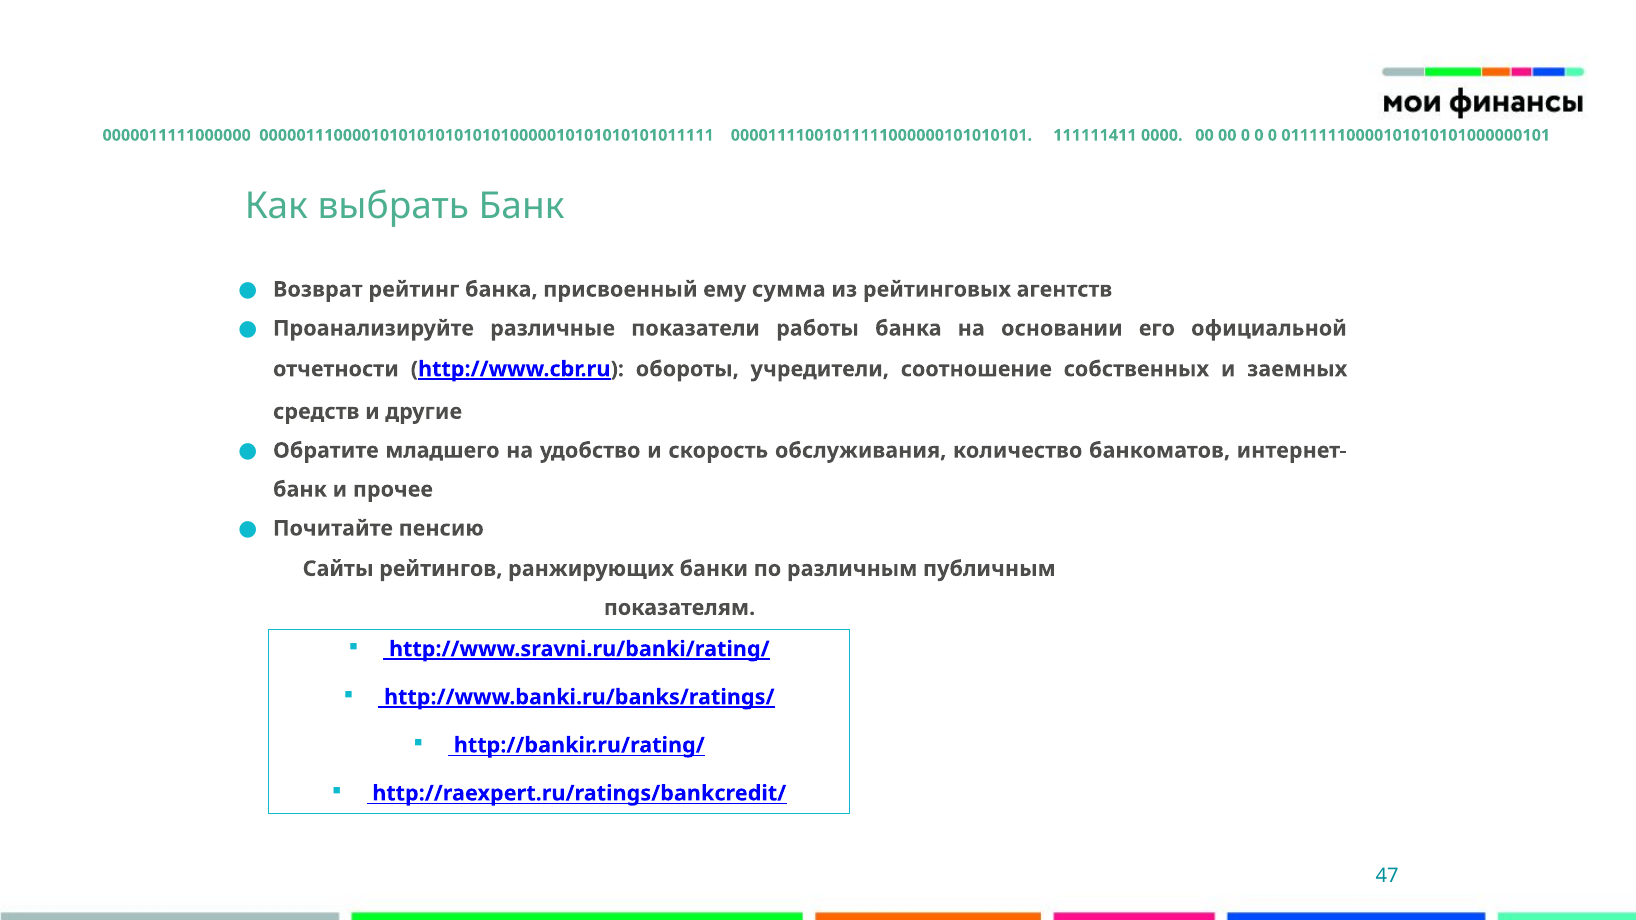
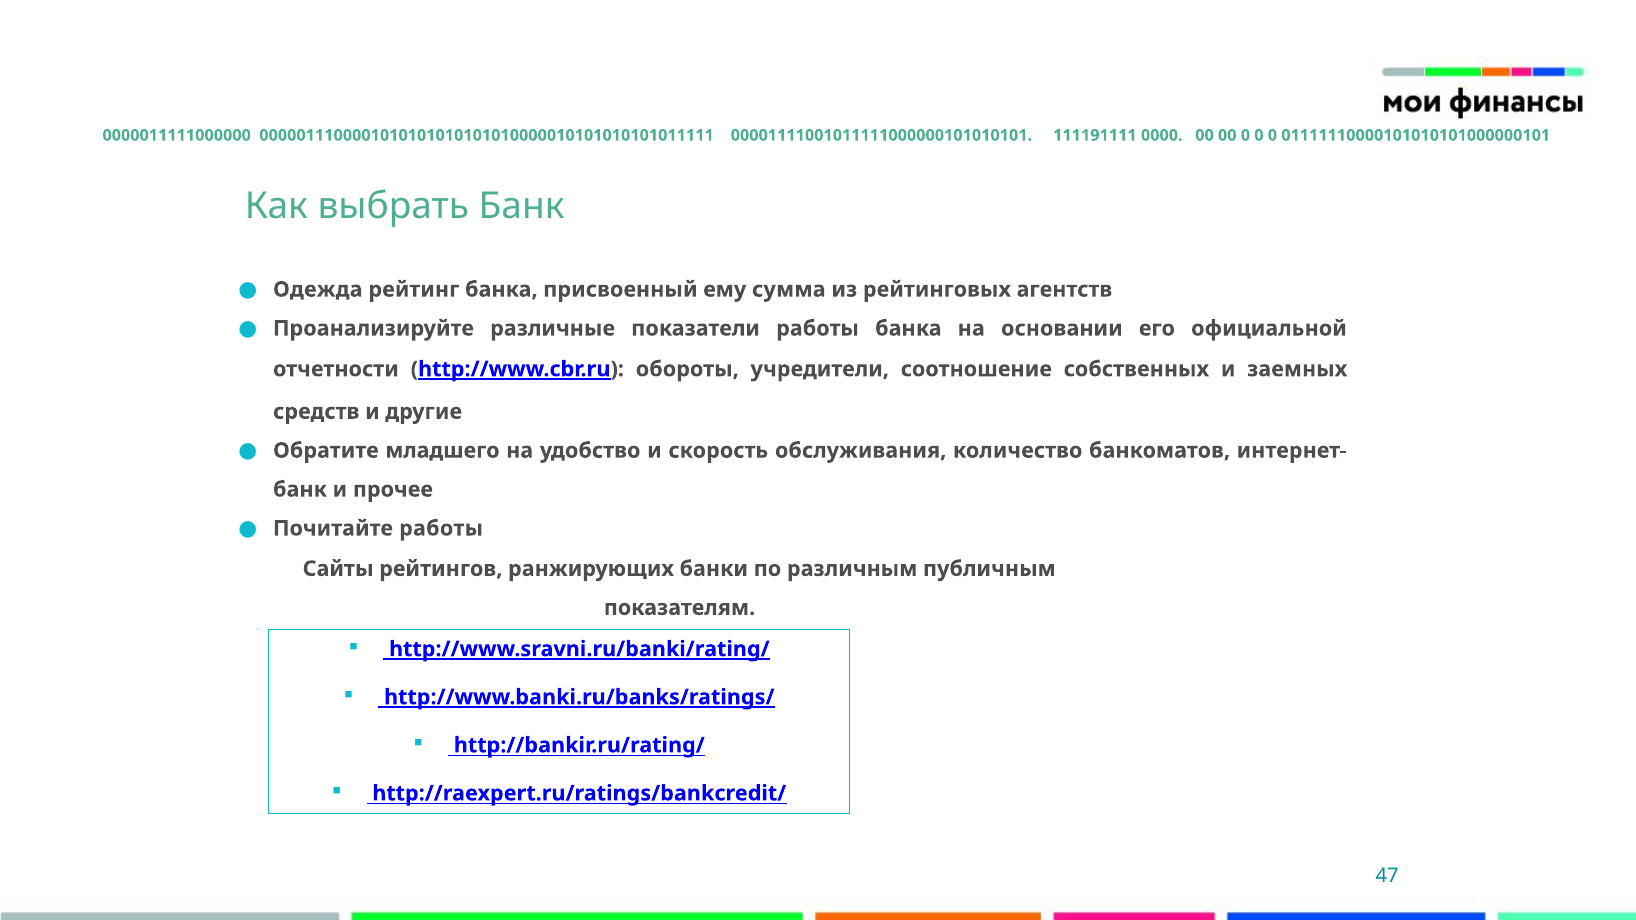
111111411: 111111411 -> 111191111
Возврат: Возврат -> Одежда
Почитайте пенсию: пенсию -> работы
